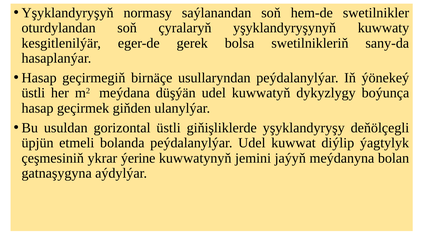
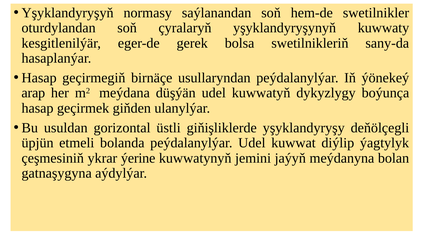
üstli at (33, 93): üstli -> arap
